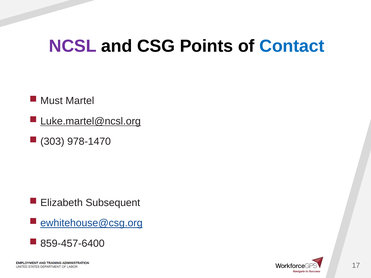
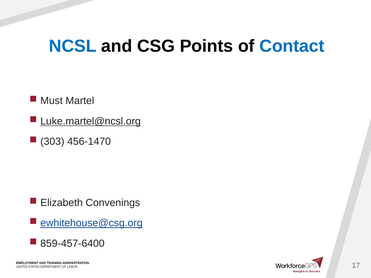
NCSL colour: purple -> blue
978-1470: 978-1470 -> 456-1470
Subsequent: Subsequent -> Convenings
